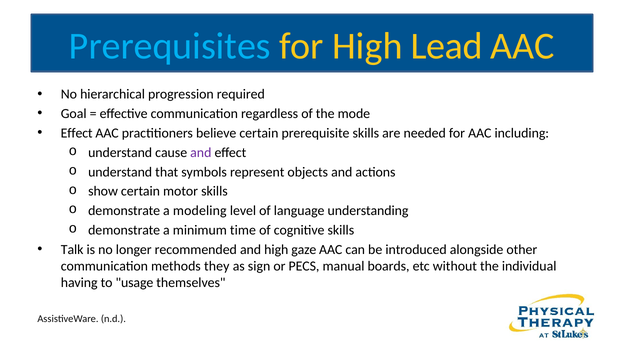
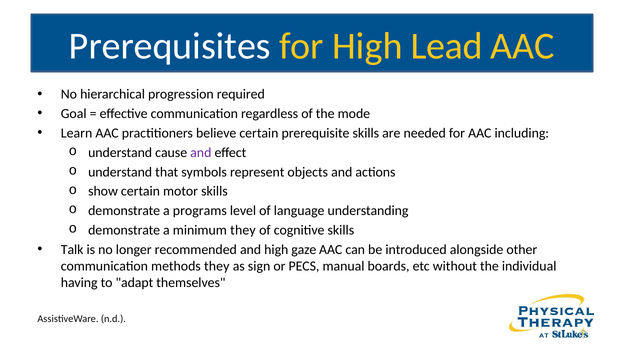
Prerequisites colour: light blue -> white
Effect at (77, 133): Effect -> Learn
modeling: modeling -> programs
minimum time: time -> they
usage: usage -> adapt
